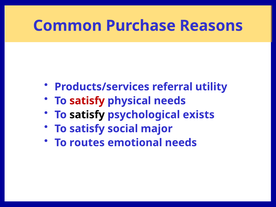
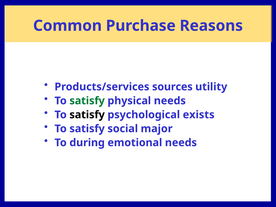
referral: referral -> sources
satisfy at (87, 101) colour: red -> green
routes: routes -> during
